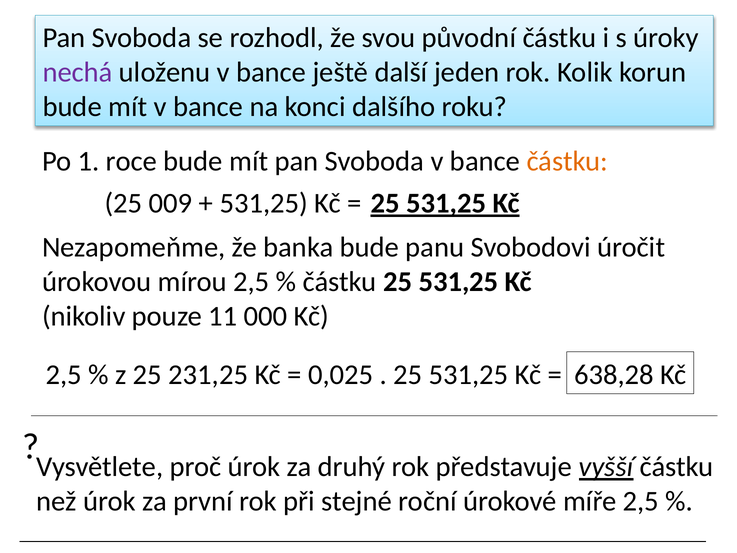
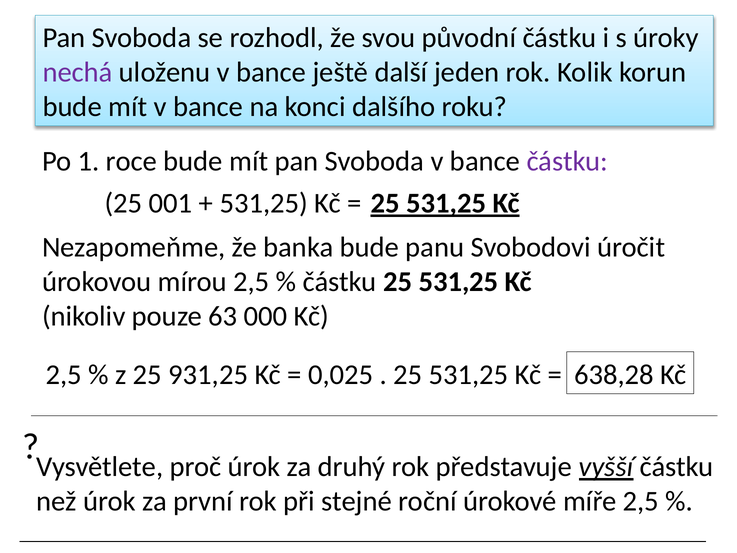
částku at (567, 161) colour: orange -> purple
009: 009 -> 001
11: 11 -> 63
231,25: 231,25 -> 931,25
